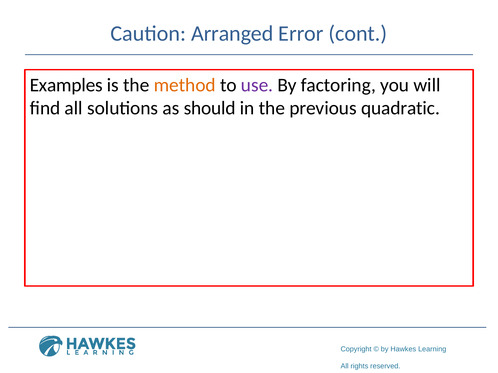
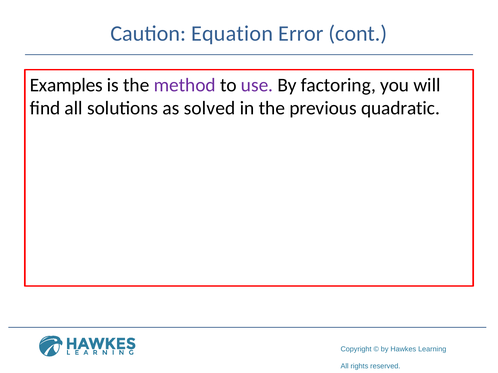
Arranged: Arranged -> Equation
method colour: orange -> purple
should: should -> solved
